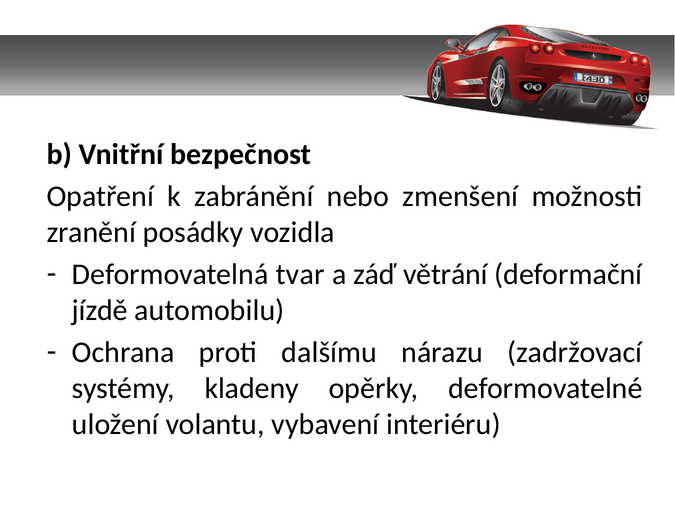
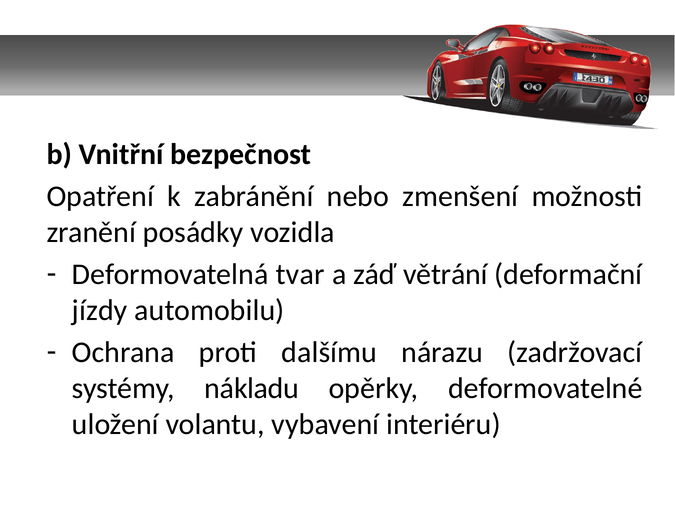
jízdě: jízdě -> jízdy
kladeny: kladeny -> nákladu
